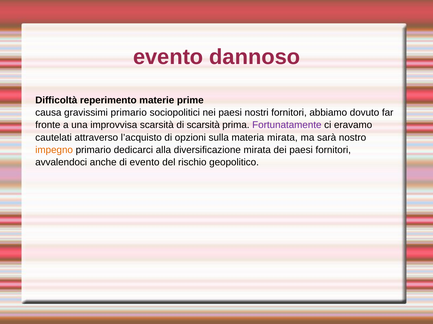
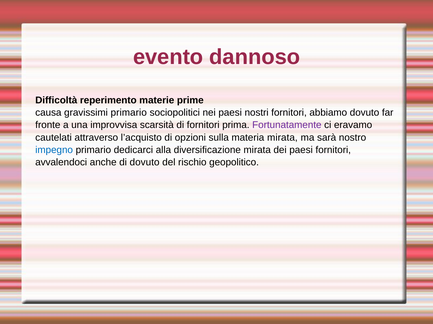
di scarsità: scarsità -> fornitori
impegno colour: orange -> blue
di evento: evento -> dovuto
